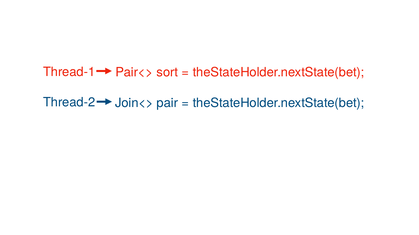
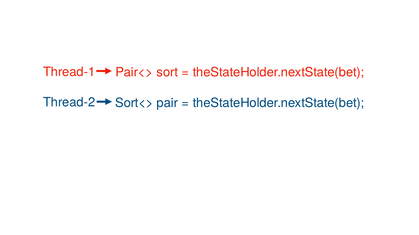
Join<>: Join<> -> Sort<>
